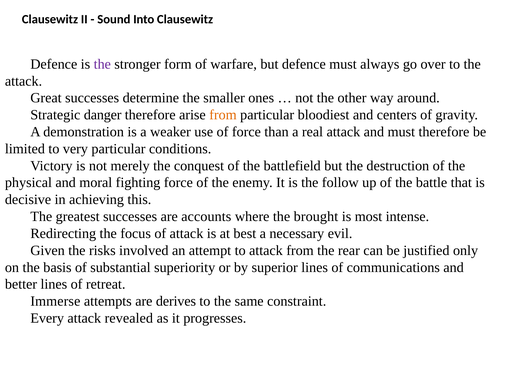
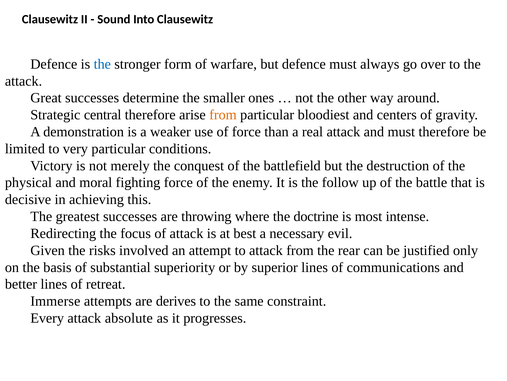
the at (102, 64) colour: purple -> blue
danger: danger -> central
accounts: accounts -> throwing
brought: brought -> doctrine
revealed: revealed -> absolute
